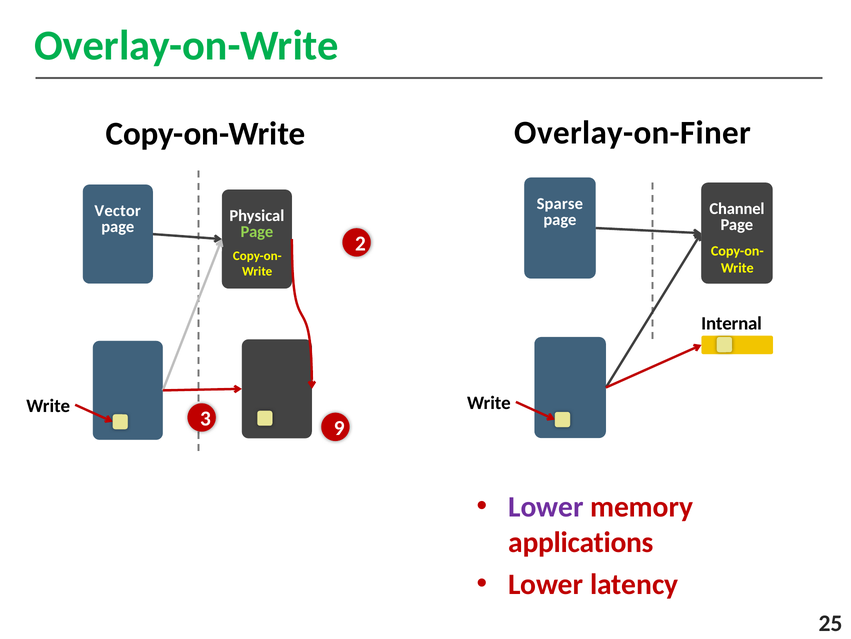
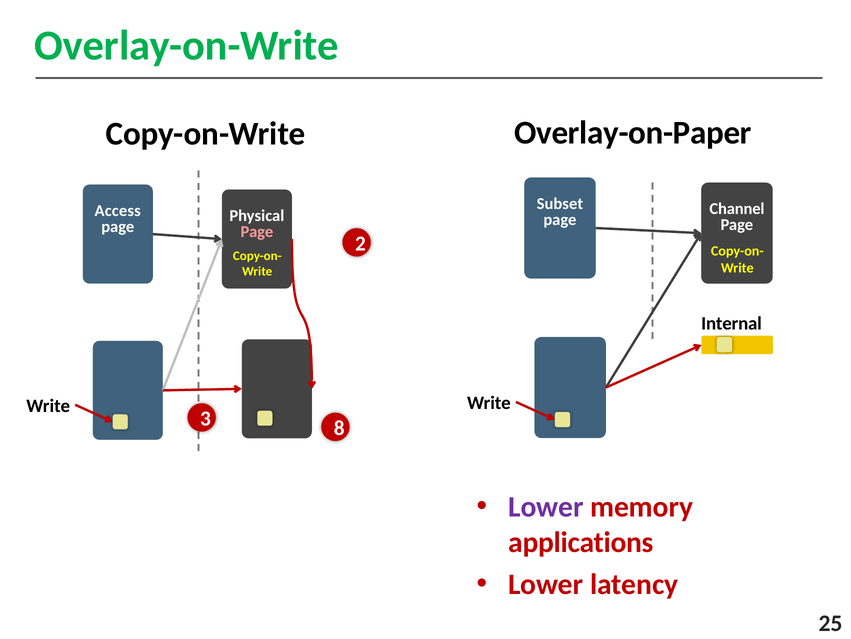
Overlay-on-Finer: Overlay-on-Finer -> Overlay-on-Paper
Sparse: Sparse -> Subset
Vector: Vector -> Access
Page at (257, 231) colour: light green -> pink
9: 9 -> 8
